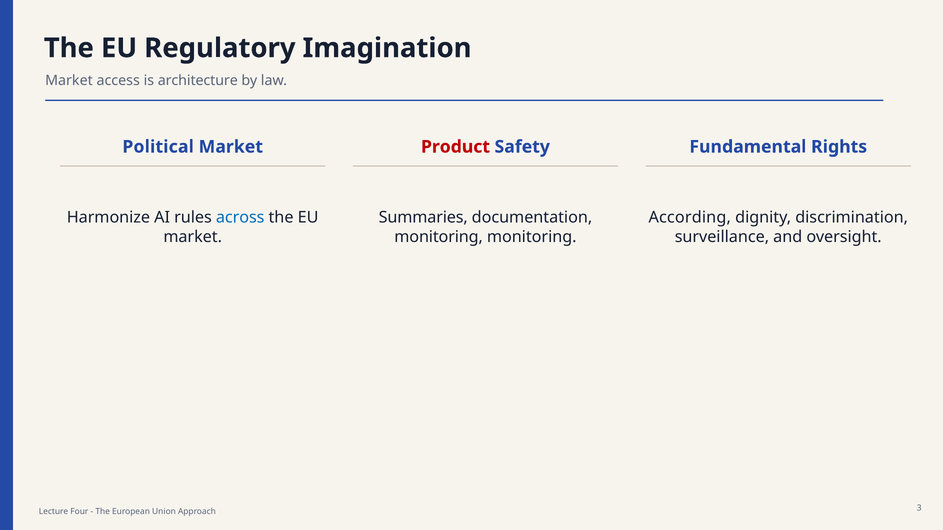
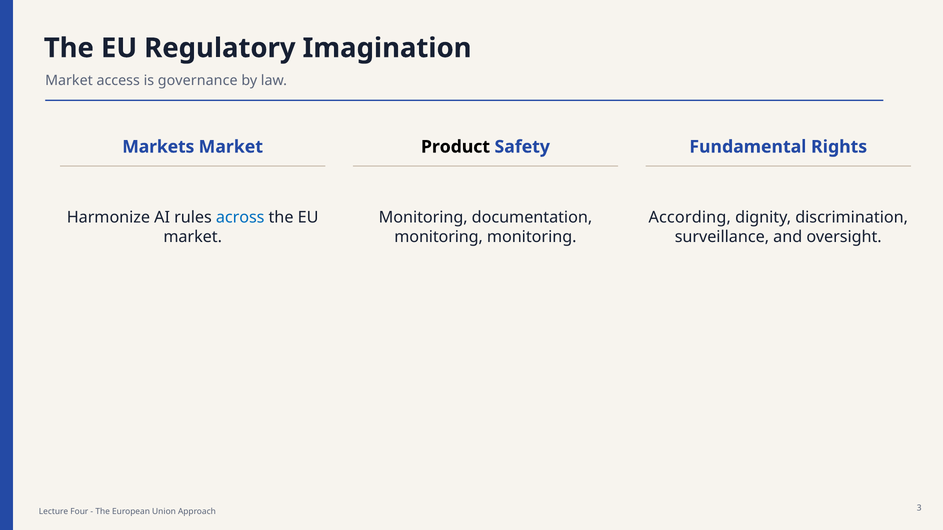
architecture: architecture -> governance
Political: Political -> Markets
Product colour: red -> black
Summaries at (423, 218): Summaries -> Monitoring
